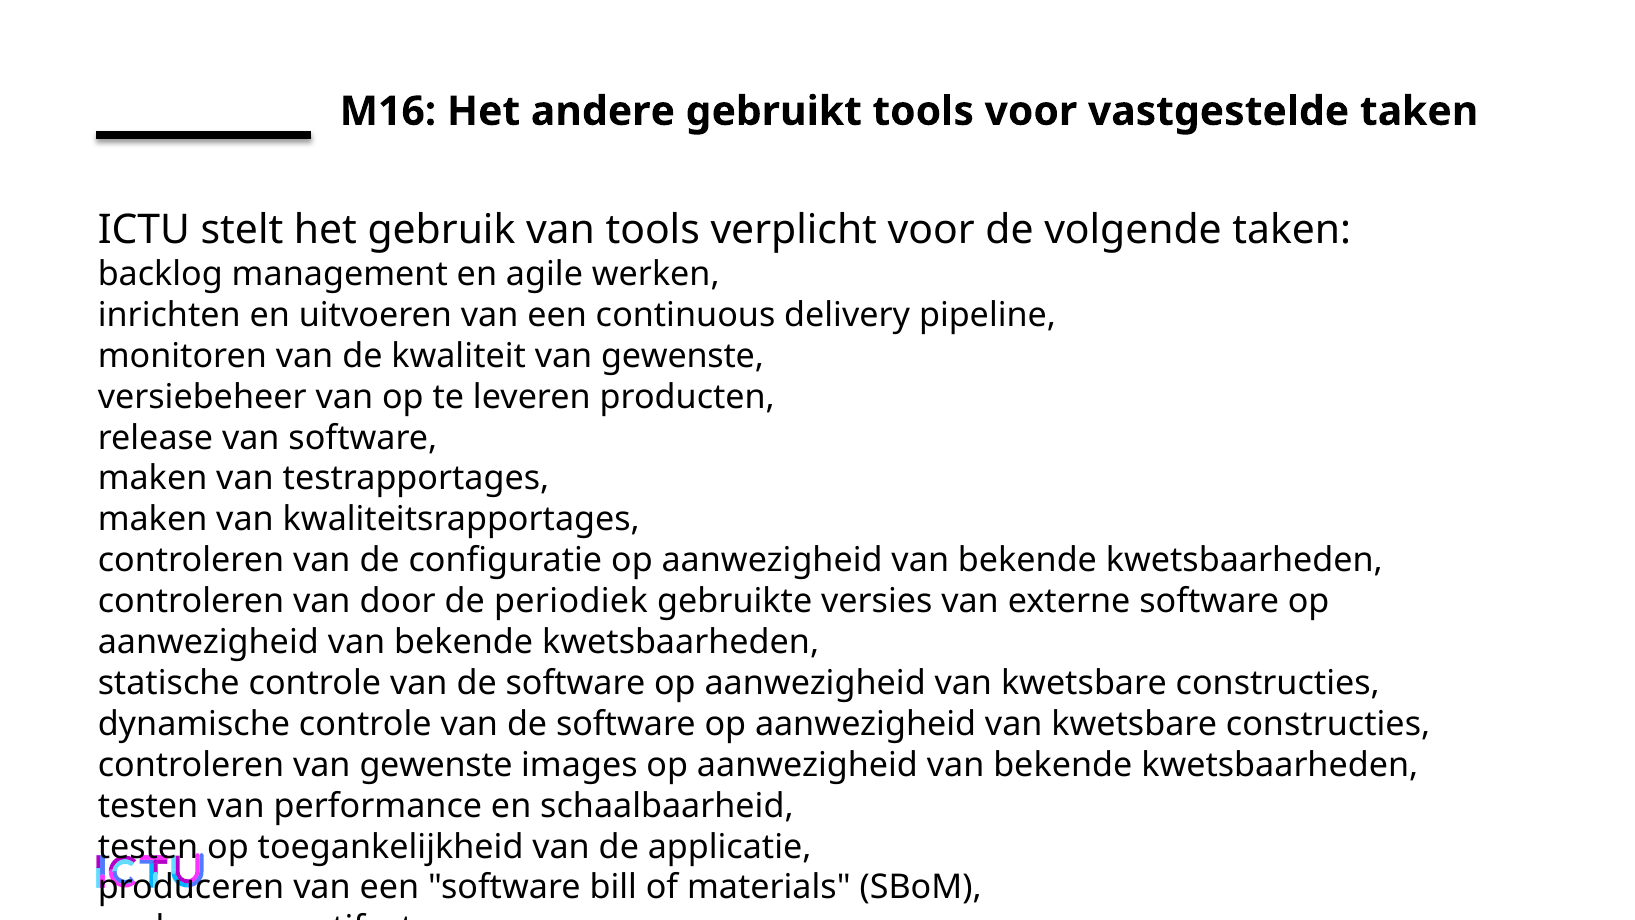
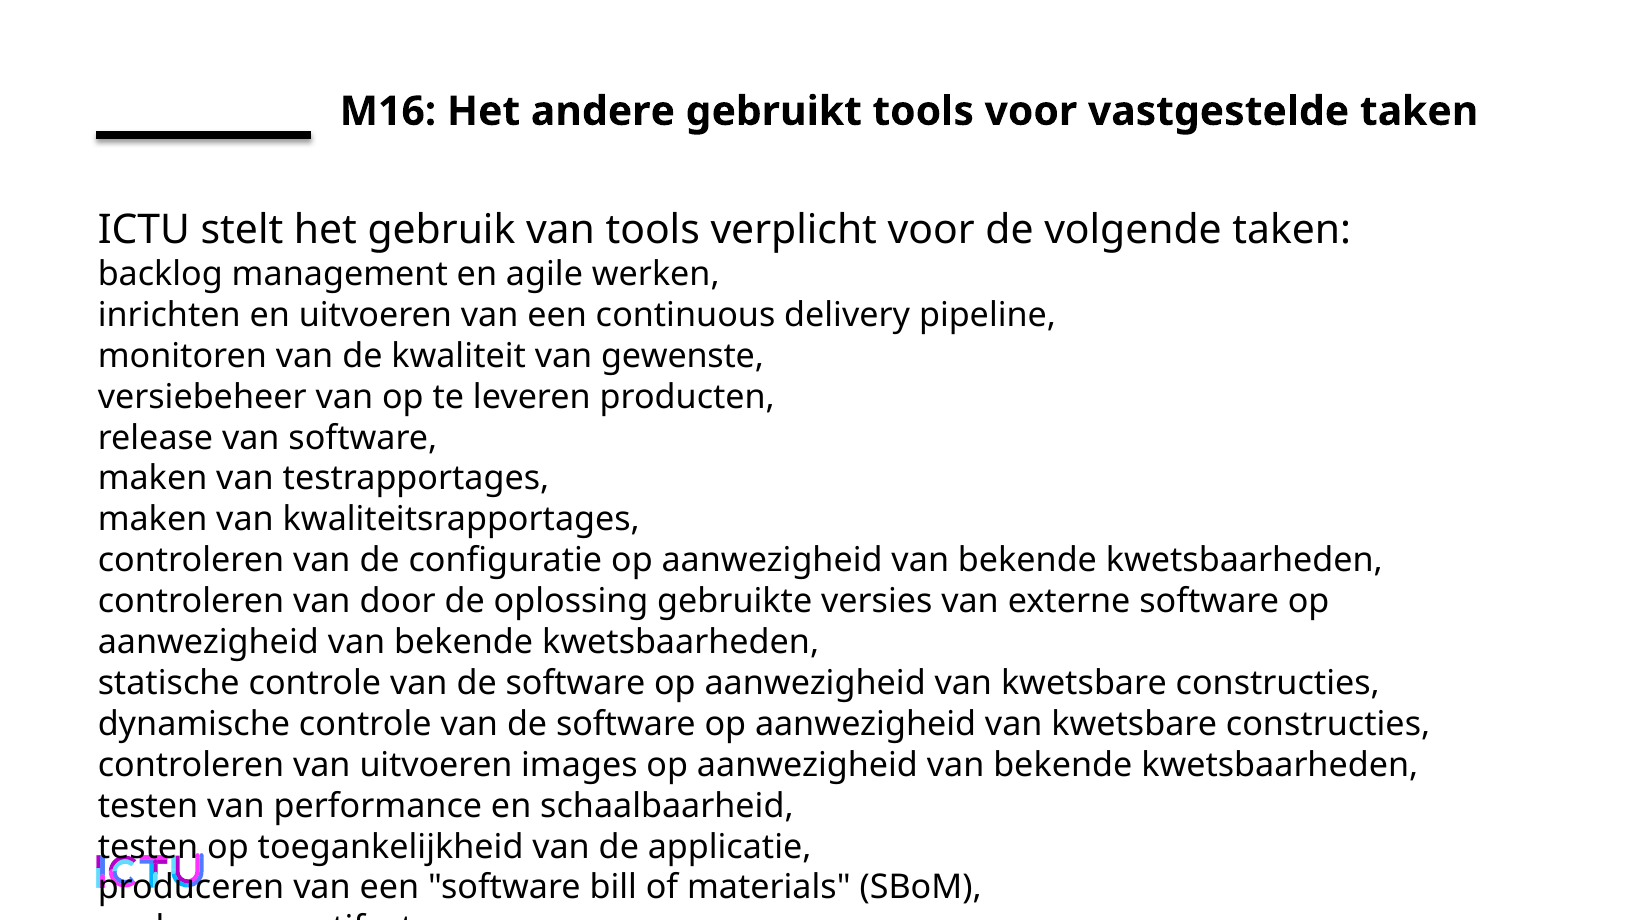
periodiek: periodiek -> oplossing
controleren van gewenste: gewenste -> uitvoeren
